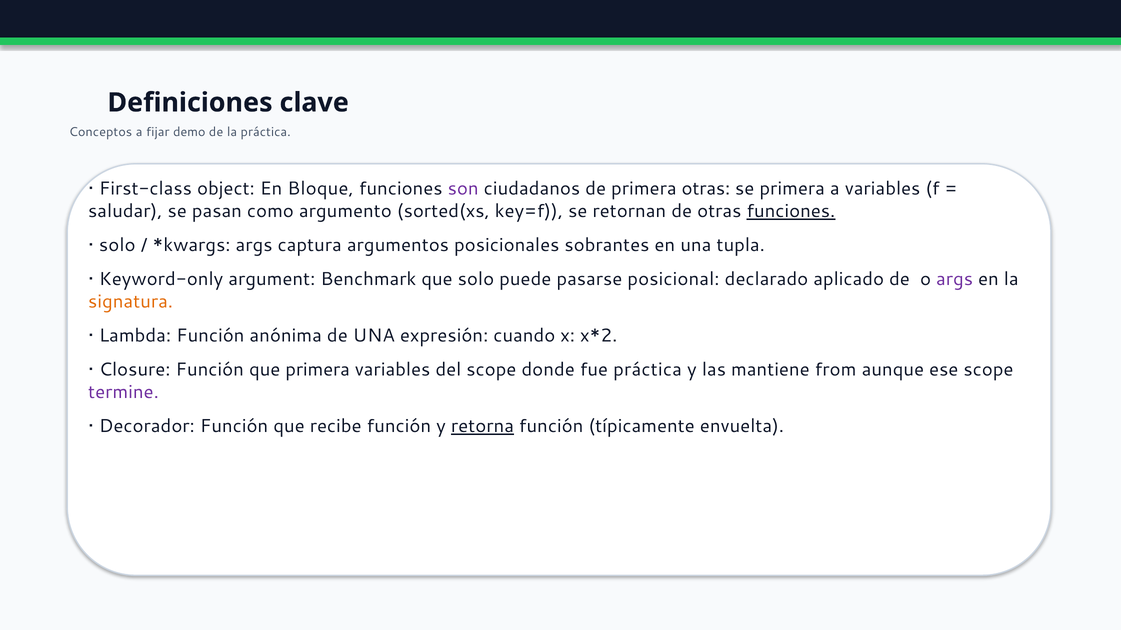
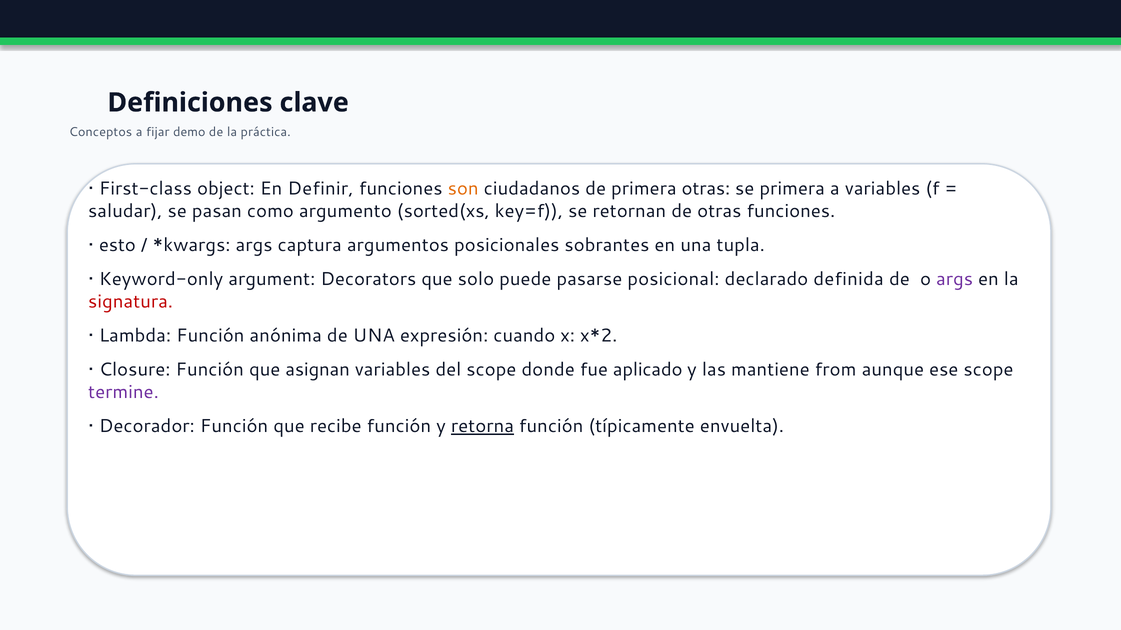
Bloque: Bloque -> Definir
son colour: purple -> orange
funciones at (791, 211) underline: present -> none
solo at (117, 245): solo -> esto
Benchmark: Benchmark -> Decorators
aplicado: aplicado -> definida
signatura colour: orange -> red
que primera: primera -> asignan
fue práctica: práctica -> aplicado
